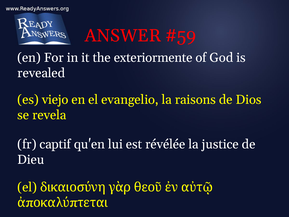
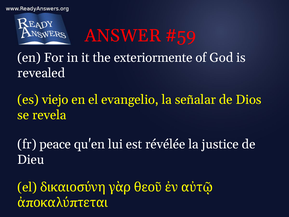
raisons: raisons -> señalar
captif: captif -> peace
